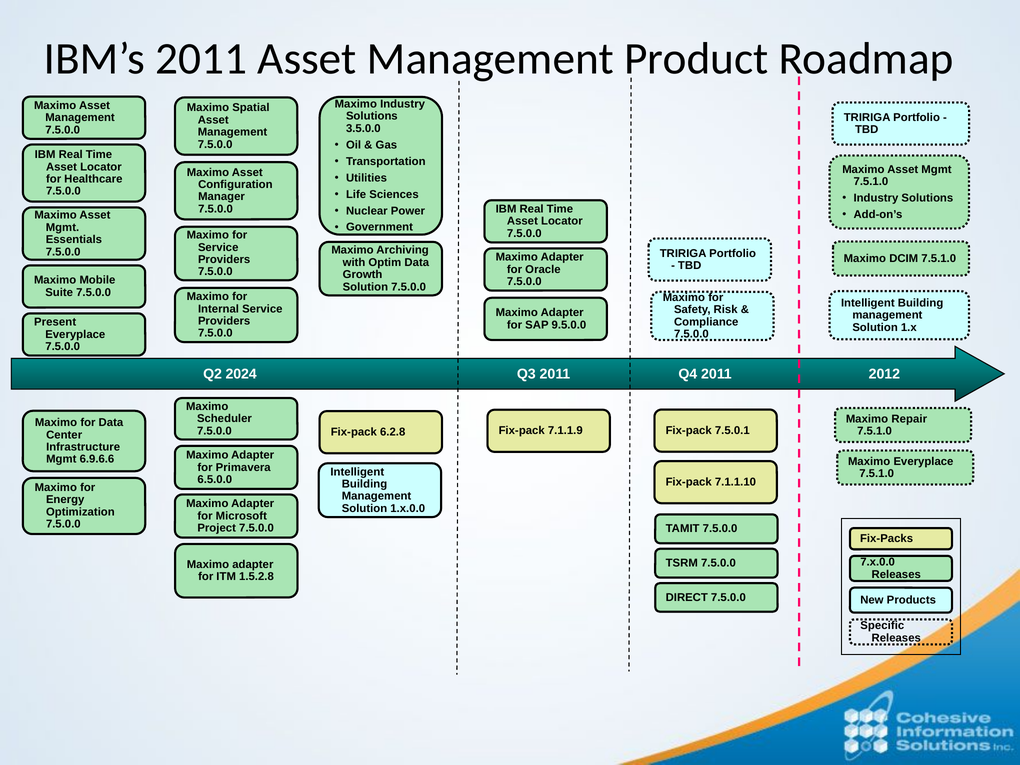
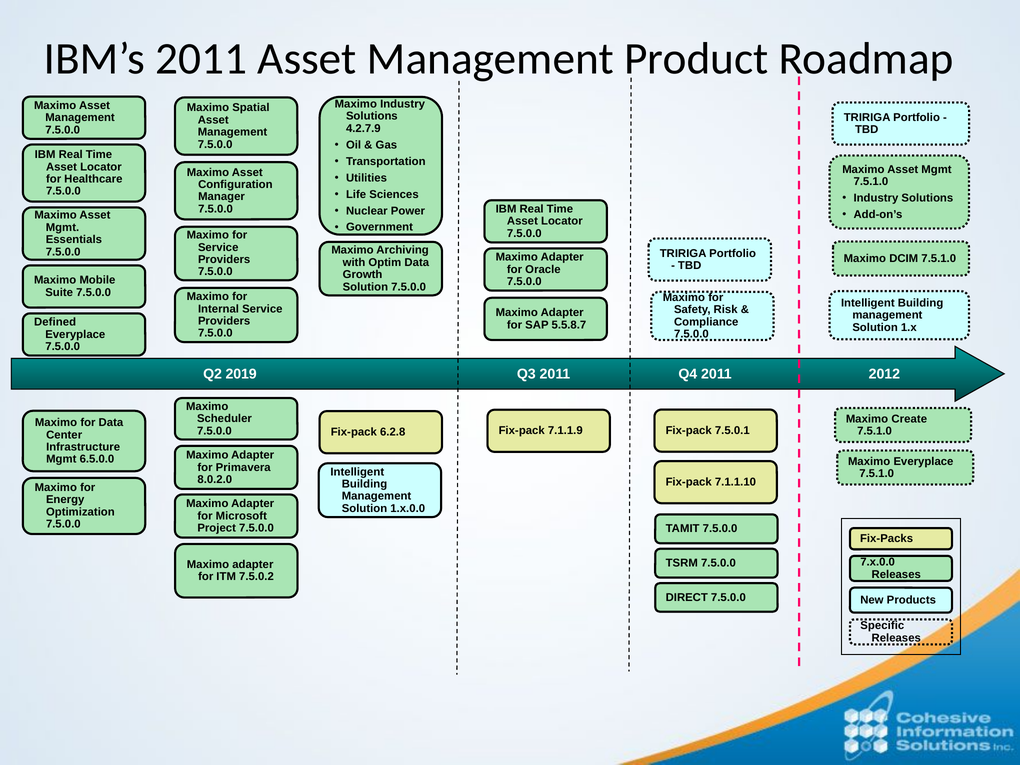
3.5.0.0: 3.5.0.0 -> 4.2.7.9
Present: Present -> Defined
9.5.0.0: 9.5.0.0 -> 5.5.8.7
2024: 2024 -> 2019
Repair: Repair -> Create
6.9.6.6: 6.9.6.6 -> 6.5.0.0
6.5.0.0: 6.5.0.0 -> 8.0.2.0
1.5.2.8: 1.5.2.8 -> 7.5.0.2
